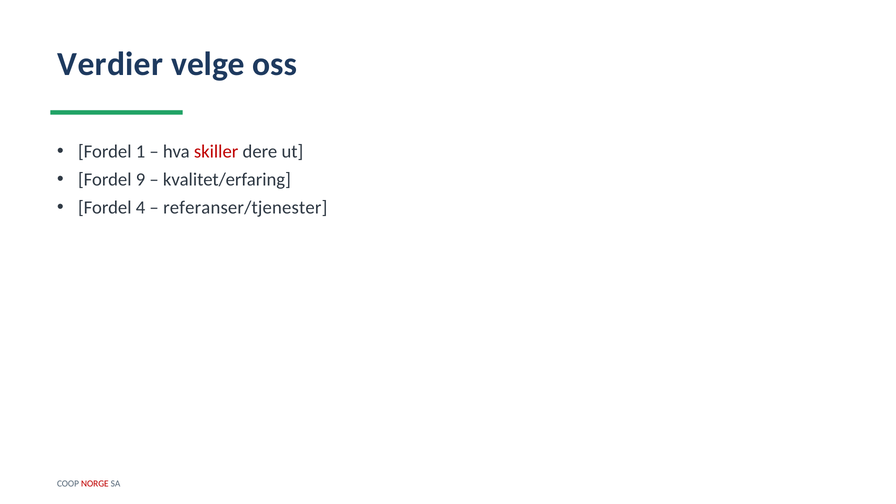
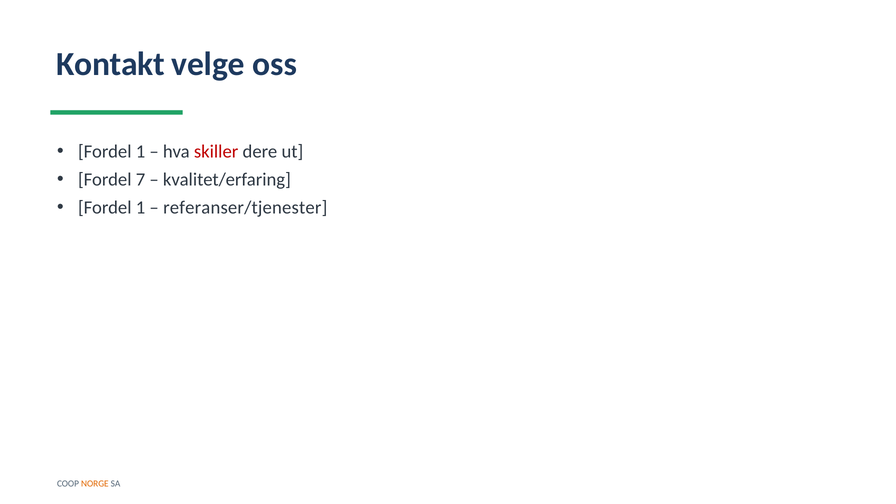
Verdier: Verdier -> Kontakt
9: 9 -> 7
4 at (141, 208): 4 -> 1
NORGE colour: red -> orange
